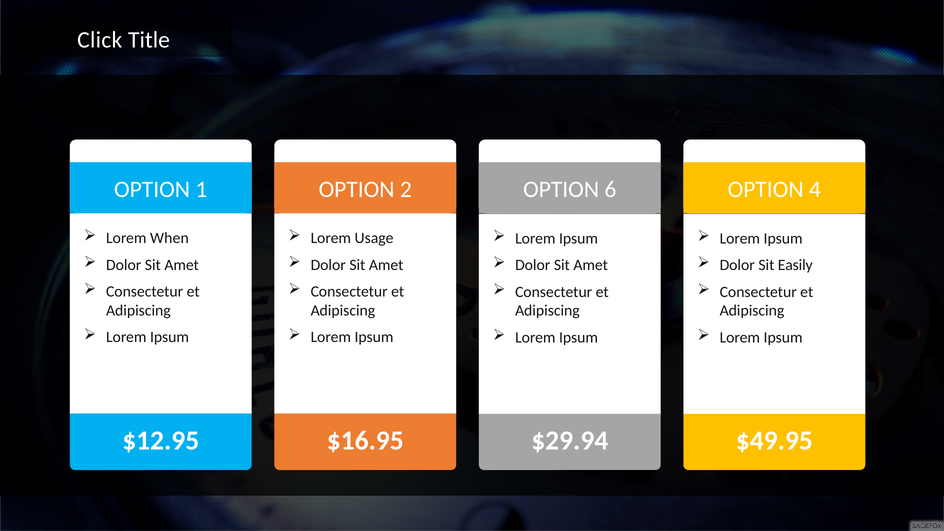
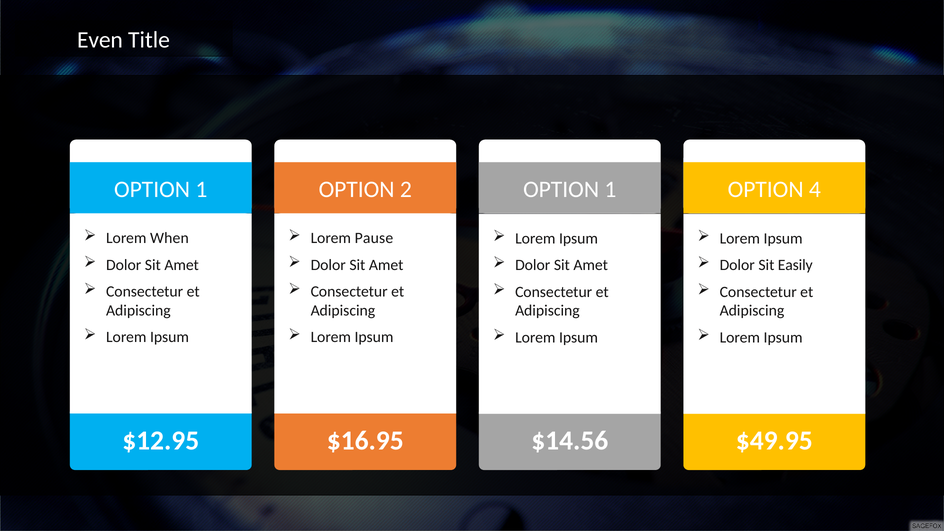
Click: Click -> Even
6 at (610, 189): 6 -> 1
Usage: Usage -> Pause
$29.94: $29.94 -> $14.56
